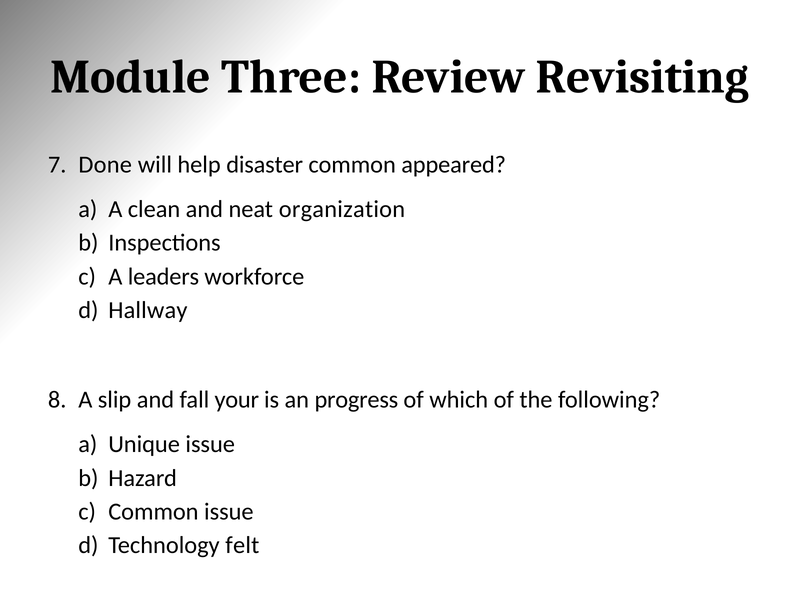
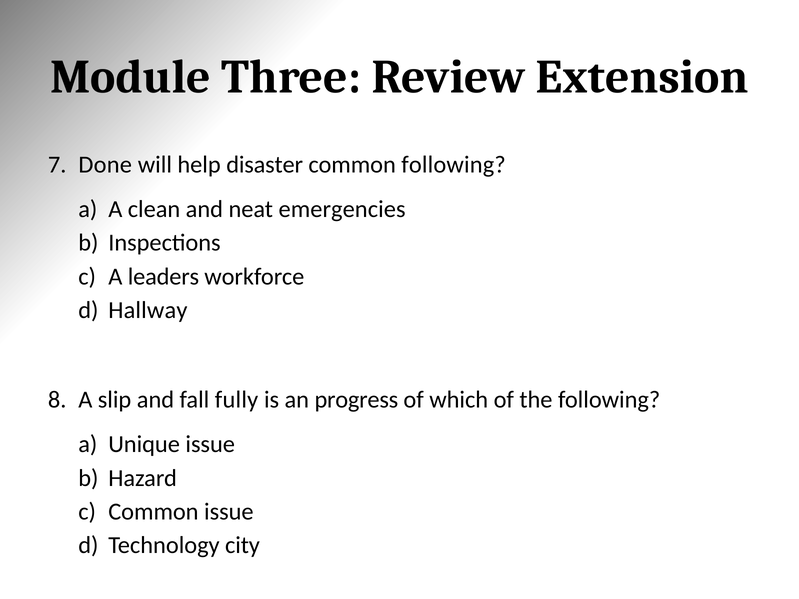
Revisiting: Revisiting -> Extension
common appeared: appeared -> following
organization: organization -> emergencies
your: your -> fully
felt: felt -> city
